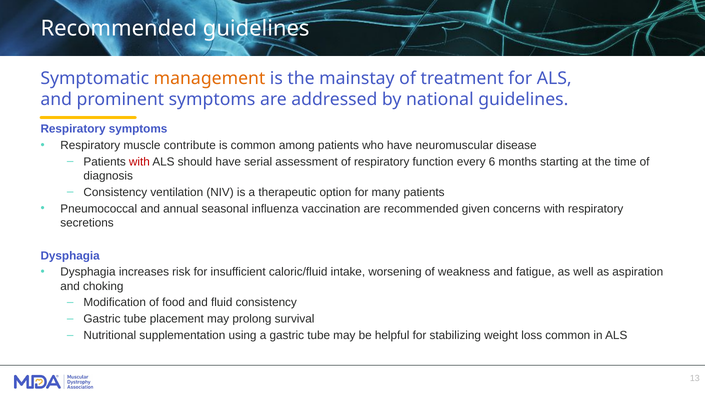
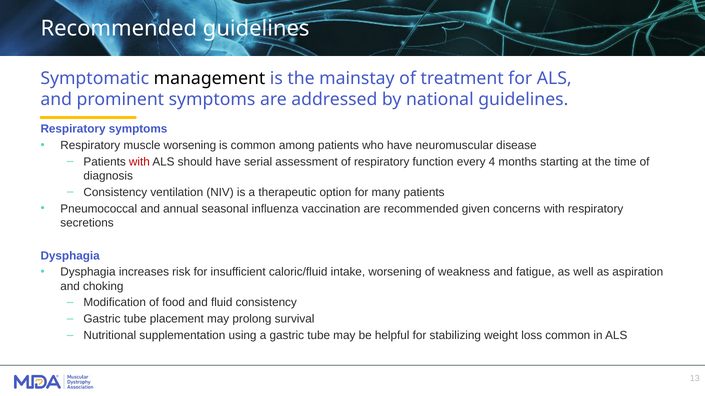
management colour: orange -> black
muscle contribute: contribute -> worsening
6: 6 -> 4
